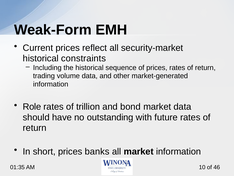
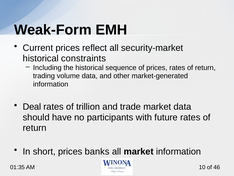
Role: Role -> Deal
bond: bond -> trade
outstanding: outstanding -> participants
